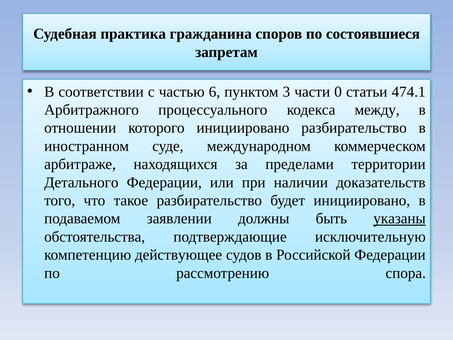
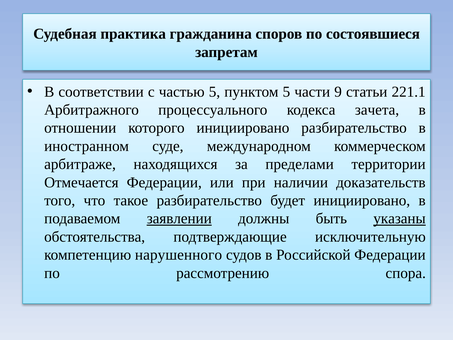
частью 6: 6 -> 5
пунктом 3: 3 -> 5
0: 0 -> 9
474.1: 474.1 -> 221.1
между: между -> зачета
Детального: Детального -> Отмечается
заявлении underline: none -> present
действующее: действующее -> нарушенного
